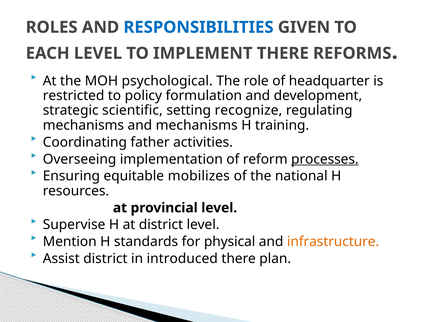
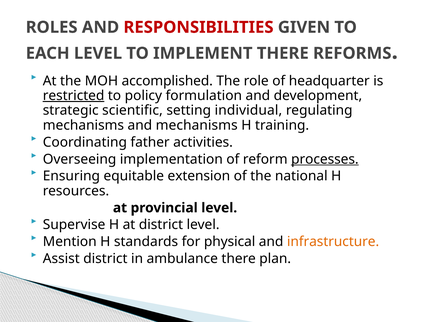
RESPONSIBILITIES colour: blue -> red
psychological: psychological -> accomplished
restricted underline: none -> present
recognize: recognize -> individual
mobilizes: mobilizes -> extension
introduced: introduced -> ambulance
